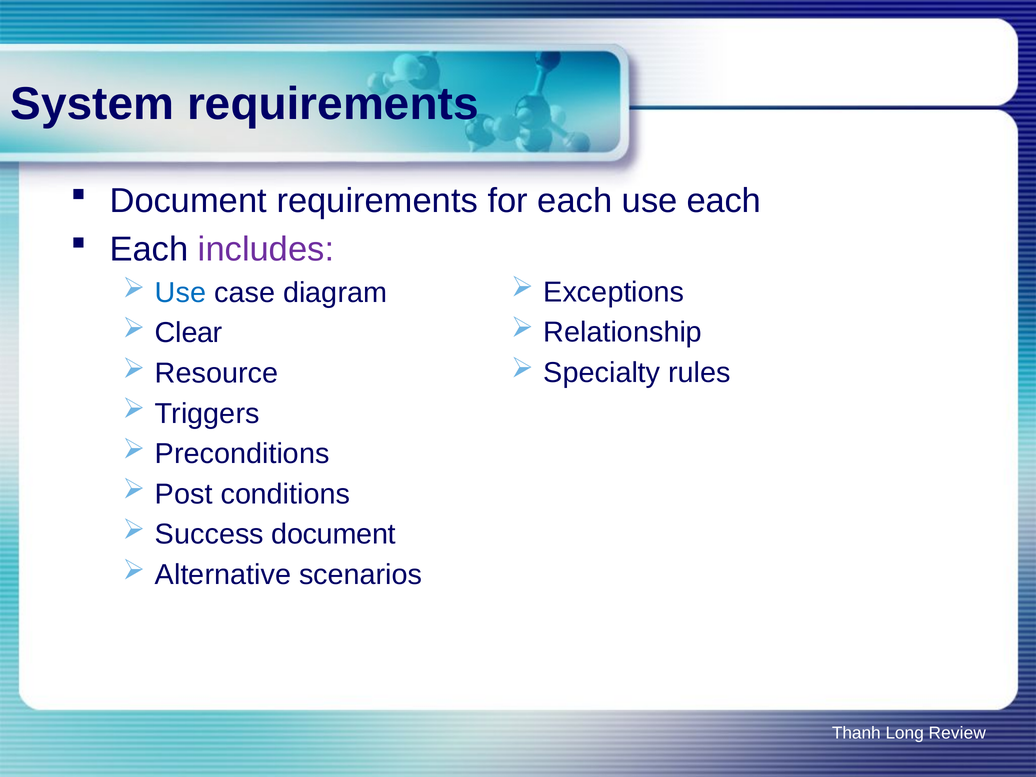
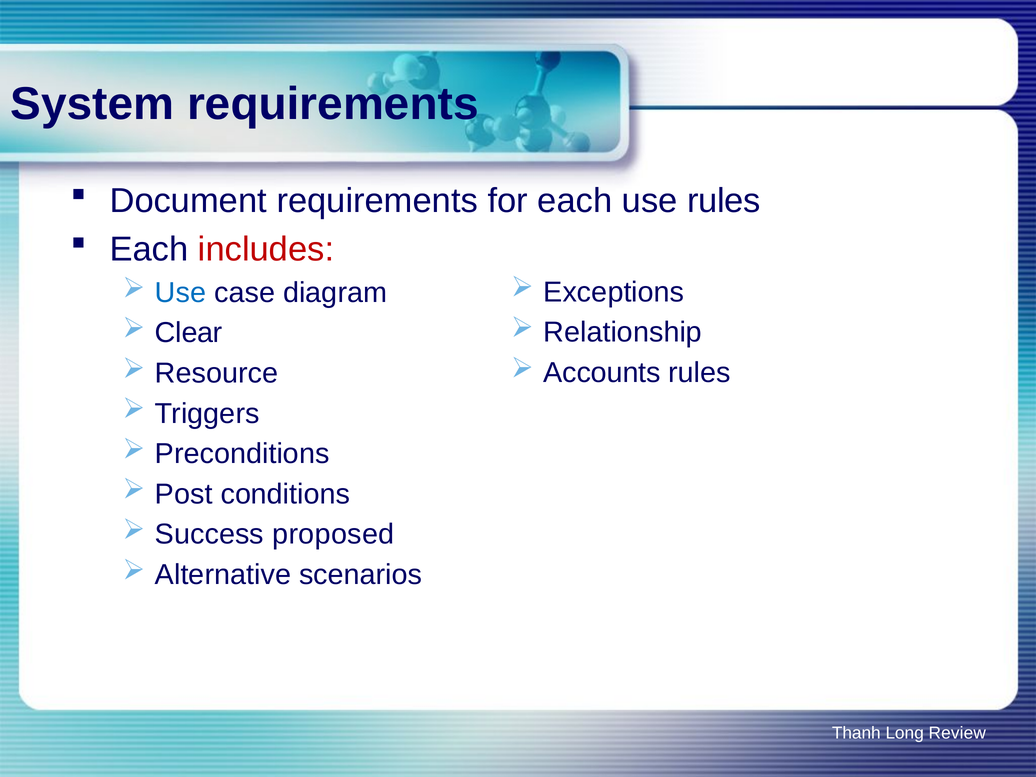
use each: each -> rules
includes colour: purple -> red
Specialty: Specialty -> Accounts
Success document: document -> proposed
